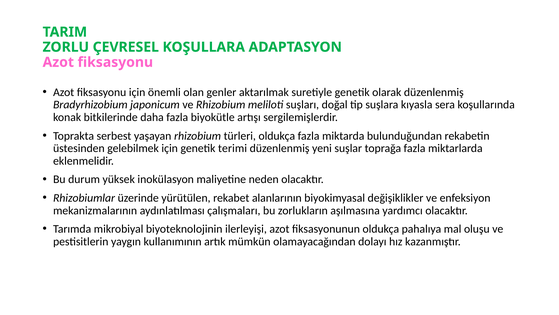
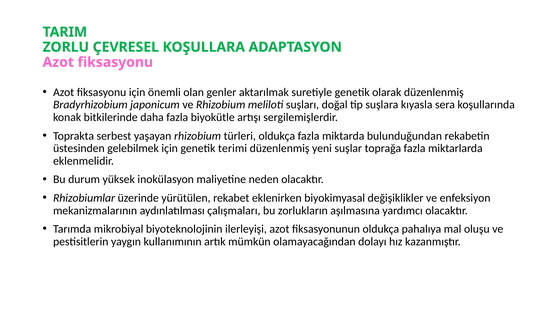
alanlarının: alanlarının -> eklenirken
